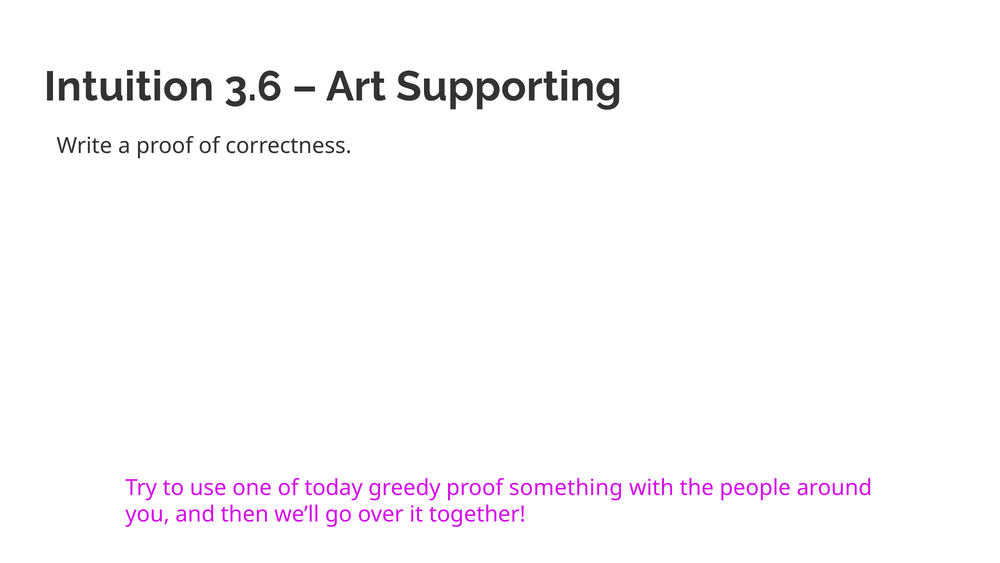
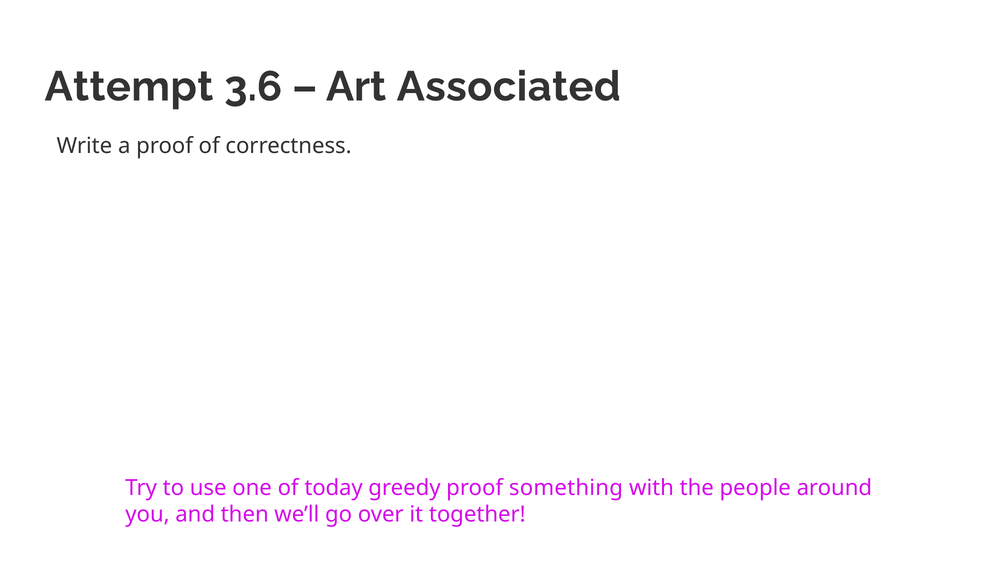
Intuition: Intuition -> Attempt
Supporting: Supporting -> Associated
